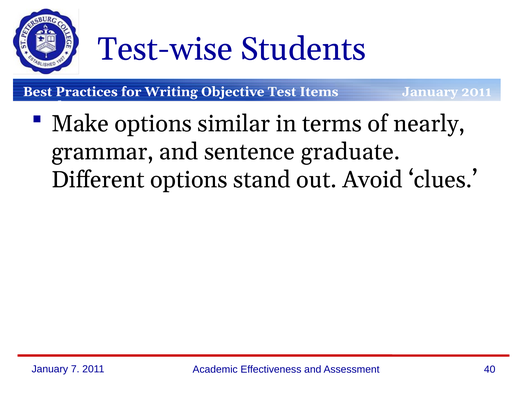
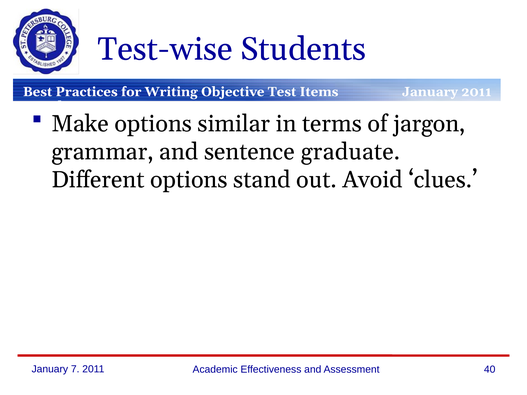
nearly: nearly -> jargon
